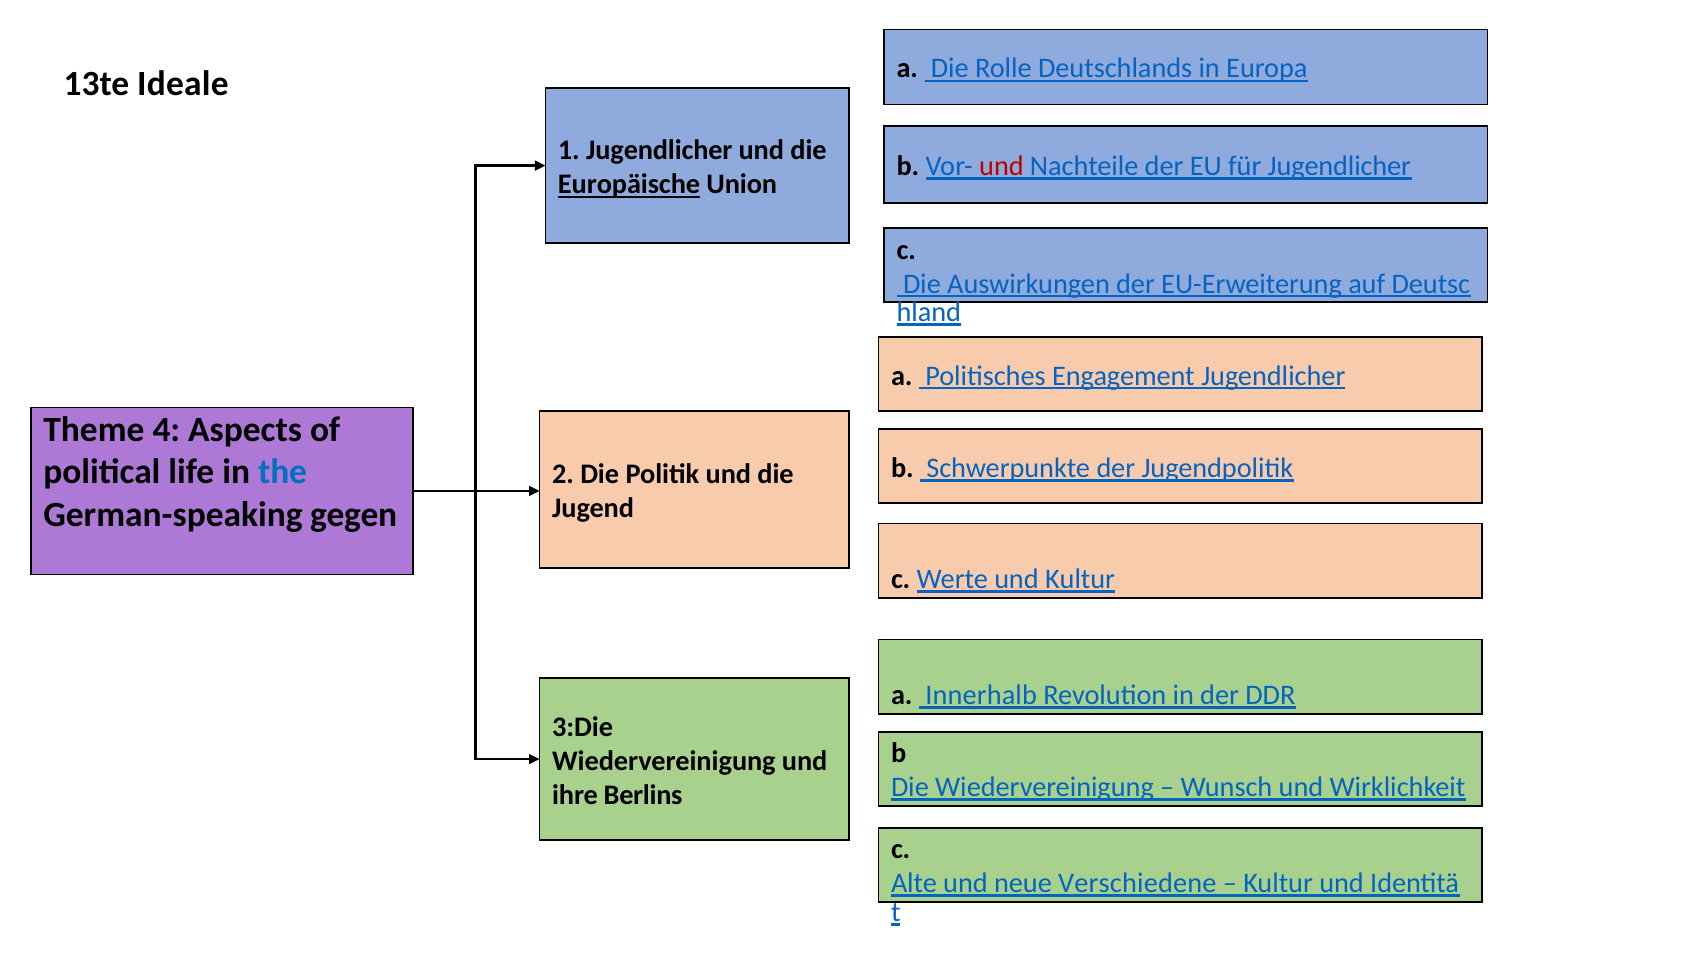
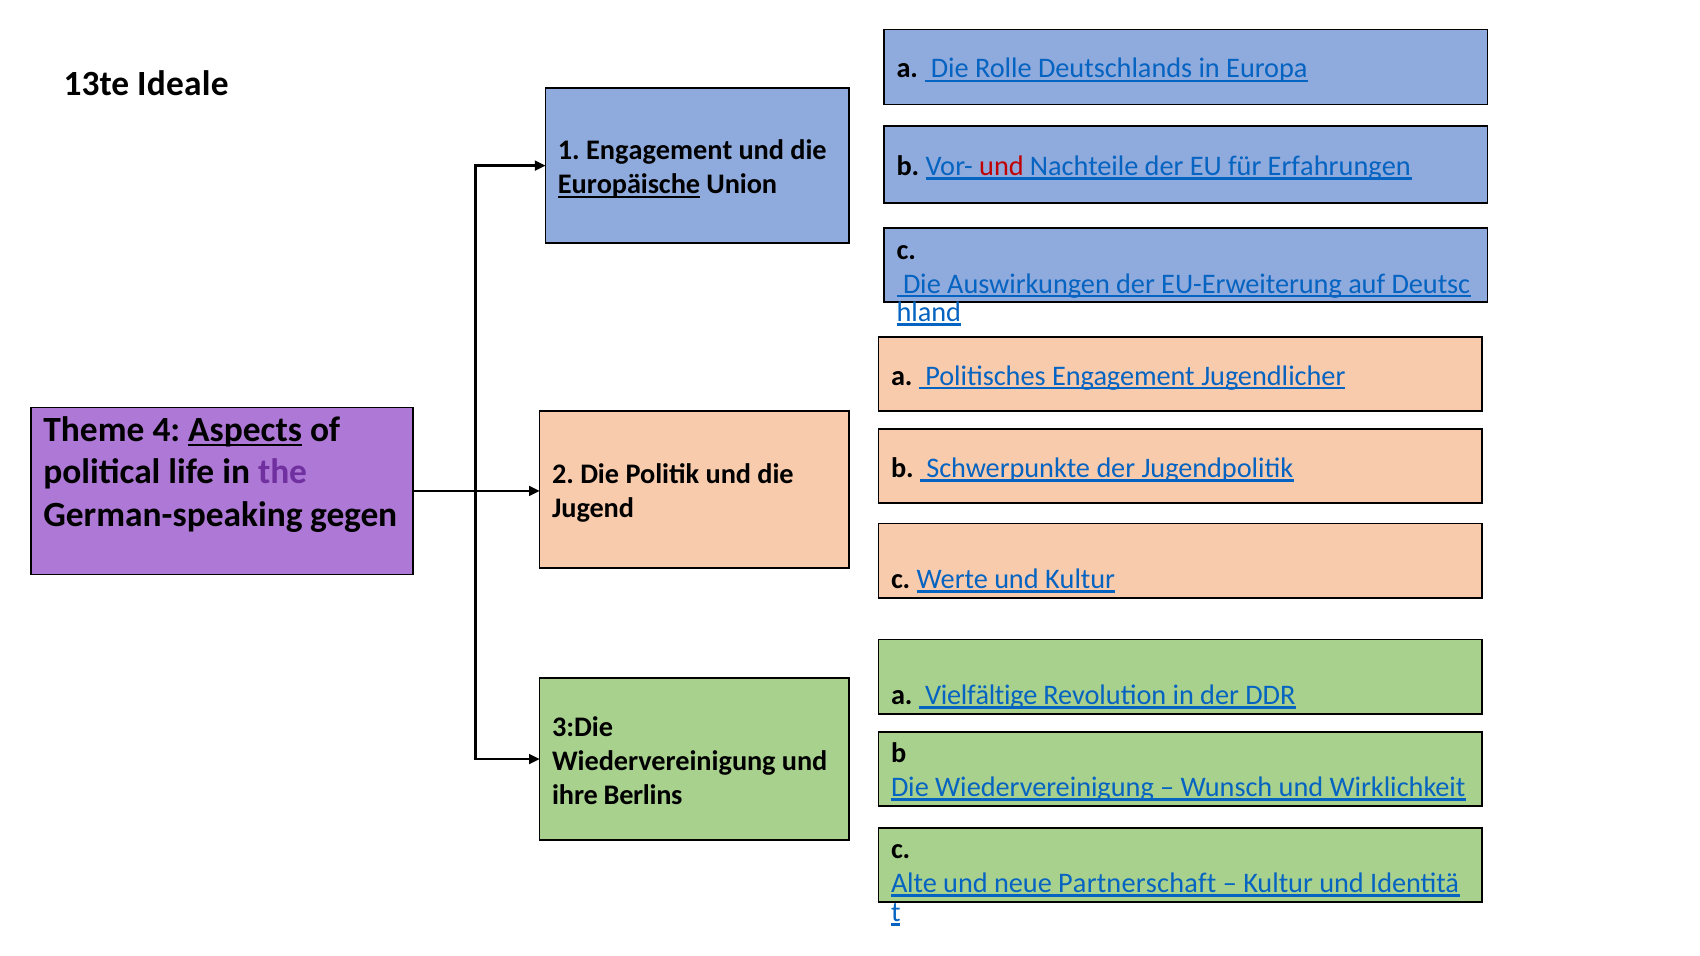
1 Jugendlicher: Jugendlicher -> Engagement
für Jugendlicher: Jugendlicher -> Erfahrungen
Aspects underline: none -> present
the colour: blue -> purple
Innerhalb: Innerhalb -> Vielfältige
Verschiedene: Verschiedene -> Partnerschaft
